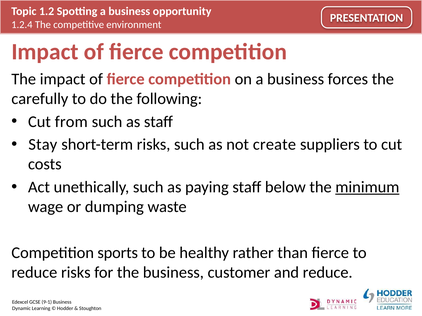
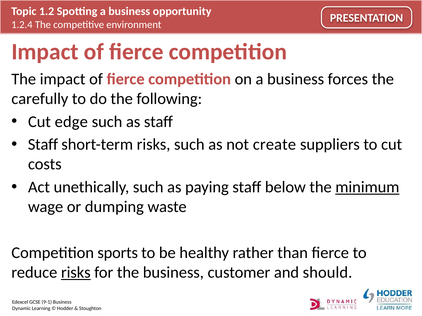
from: from -> edge
Stay at (43, 145): Stay -> Staff
risks at (76, 273) underline: none -> present
and reduce: reduce -> should
